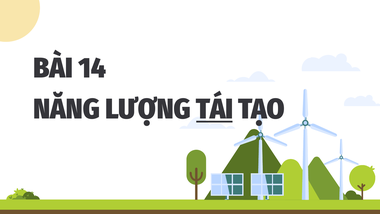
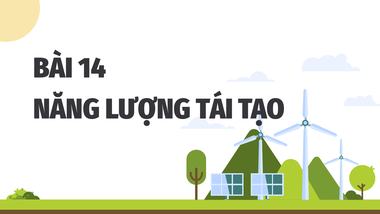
TÁI underline: present -> none
